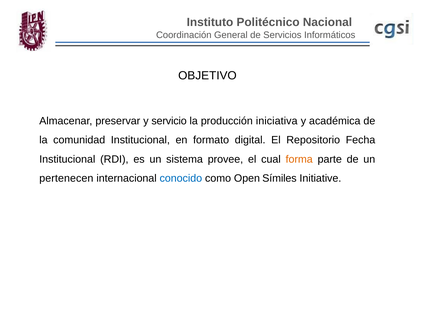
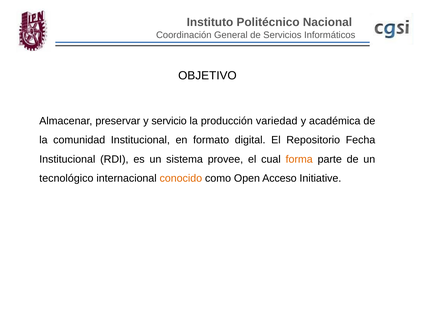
iniciativa: iniciativa -> variedad
pertenecen: pertenecen -> tecnológico
conocido colour: blue -> orange
Símiles: Símiles -> Acceso
